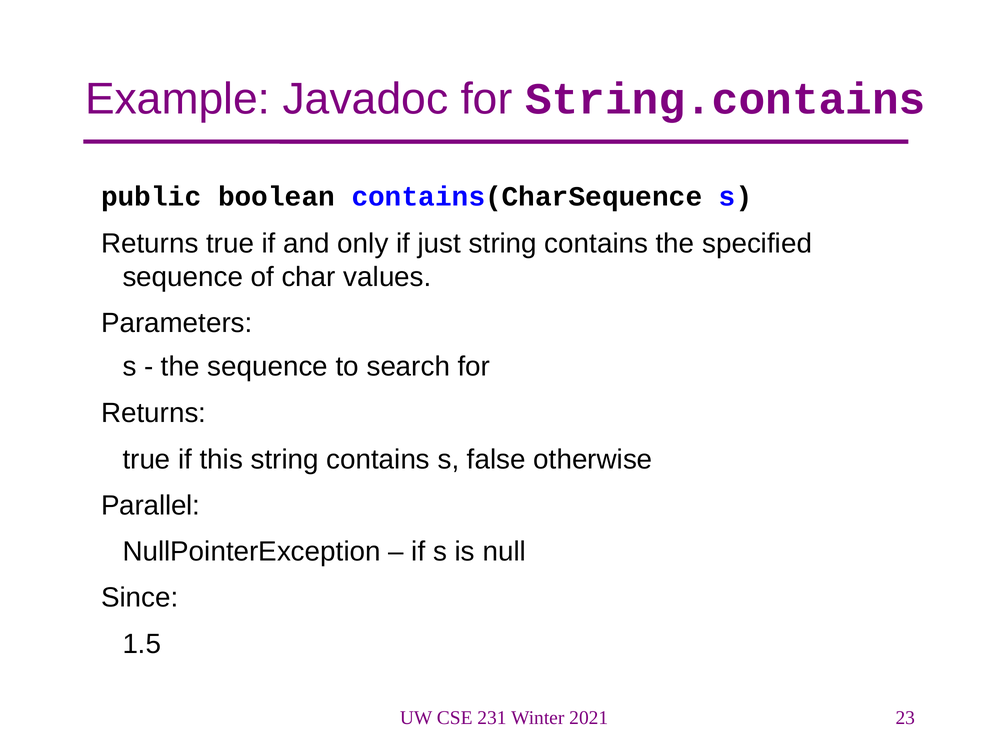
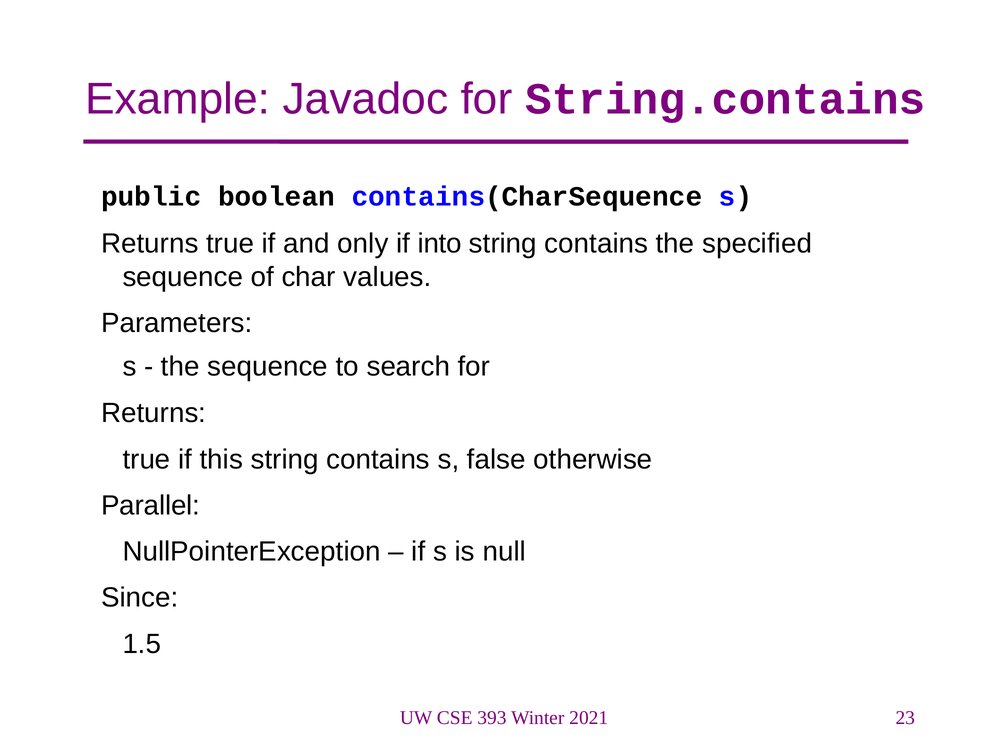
just: just -> into
231: 231 -> 393
